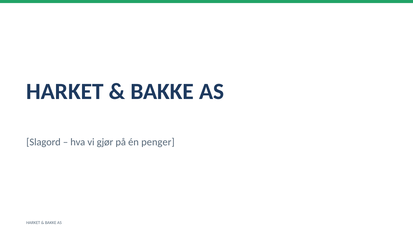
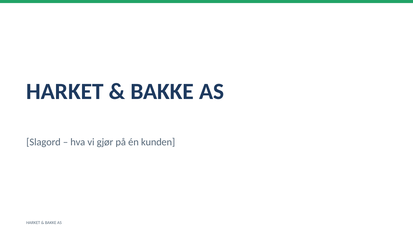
penger: penger -> kunden
